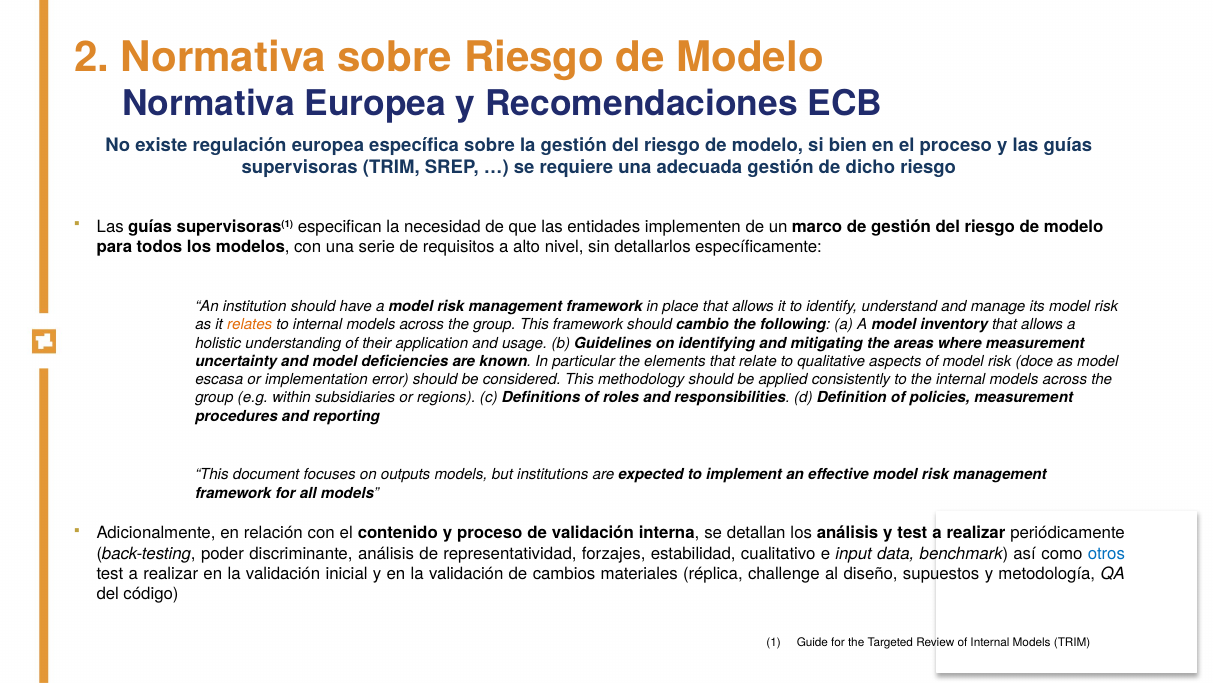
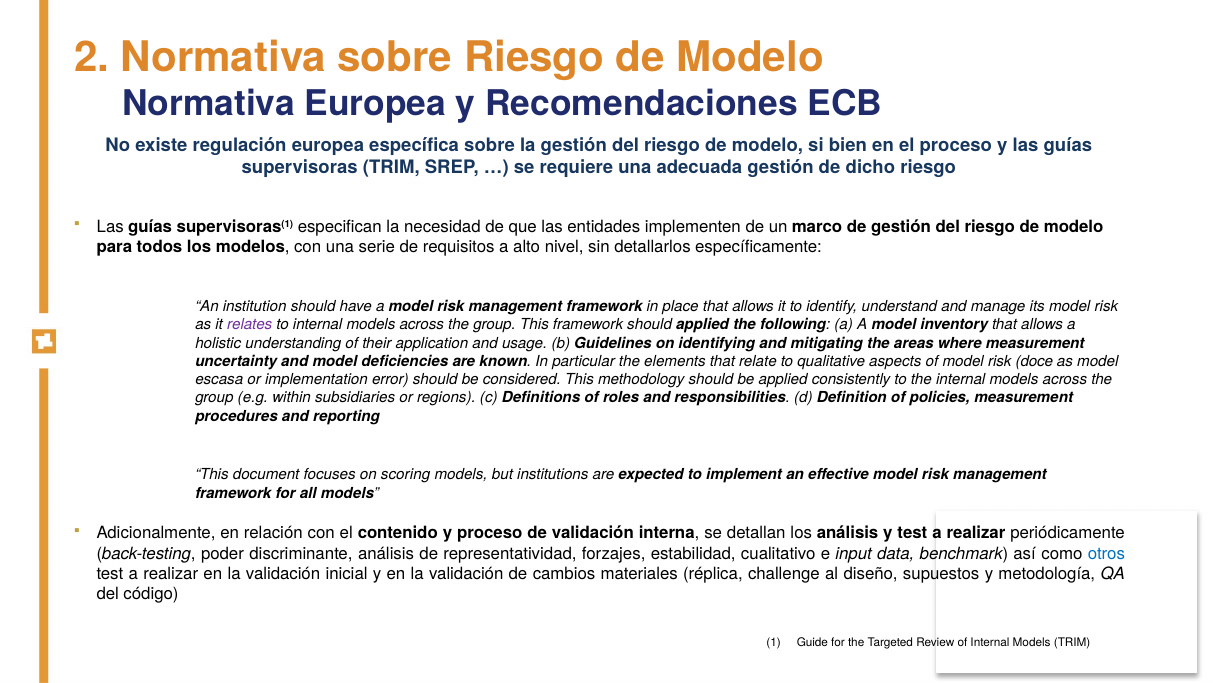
relates colour: orange -> purple
should cambio: cambio -> applied
outputs: outputs -> scoring
